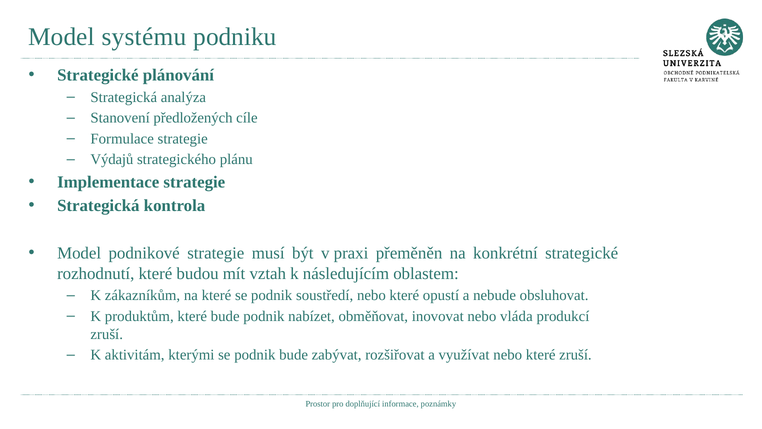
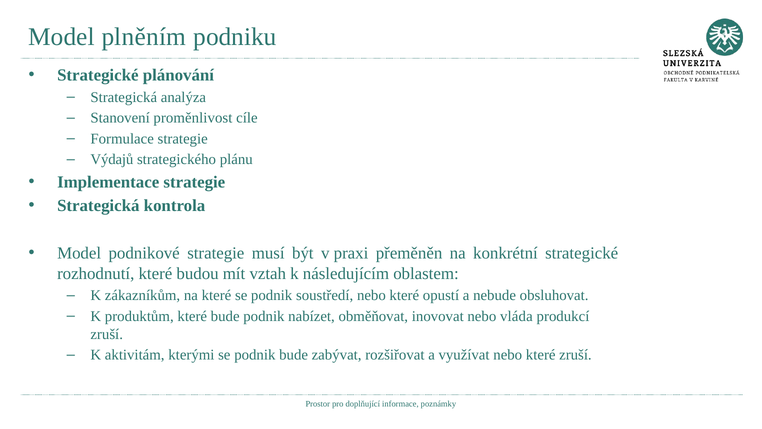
systému: systému -> plněním
předložených: předložených -> proměnlivost
